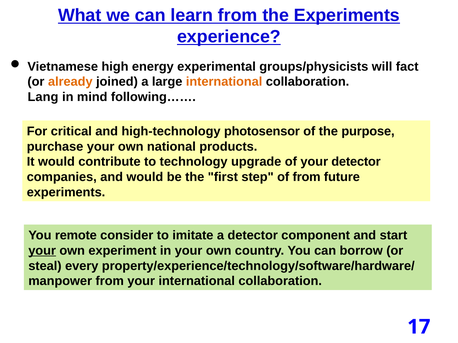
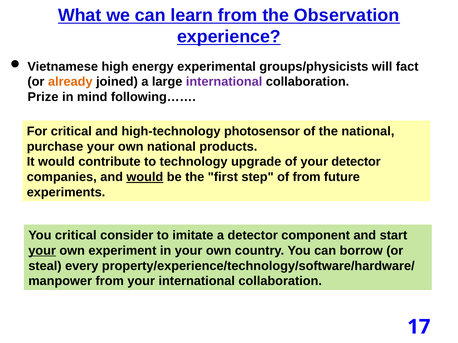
the Experiments: Experiments -> Observation
international at (224, 82) colour: orange -> purple
Lang: Lang -> Prize
the purpose: purpose -> national
would at (145, 177) underline: none -> present
You remote: remote -> critical
